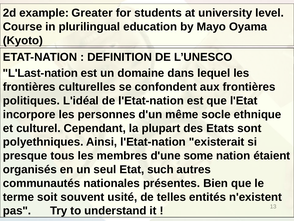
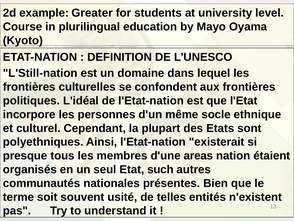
L'Last-nation: L'Last-nation -> L'Still-nation
some: some -> areas
